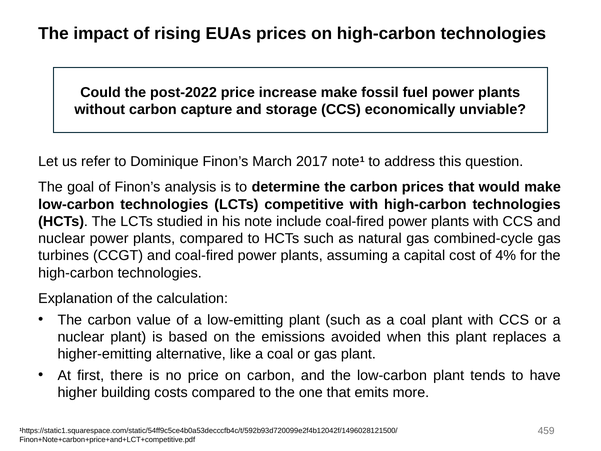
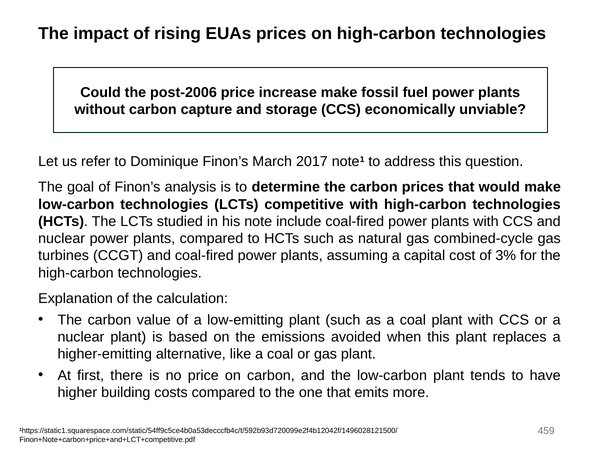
post-2022: post-2022 -> post-2006
4%: 4% -> 3%
